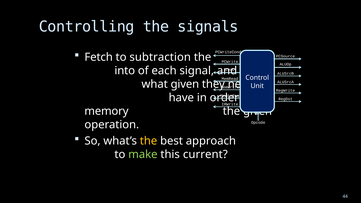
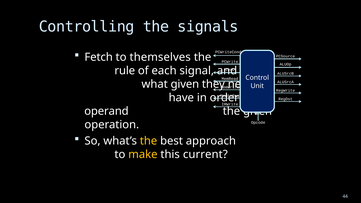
subtraction: subtraction -> themselves
into: into -> rule
memory: memory -> operand
make colour: light green -> yellow
